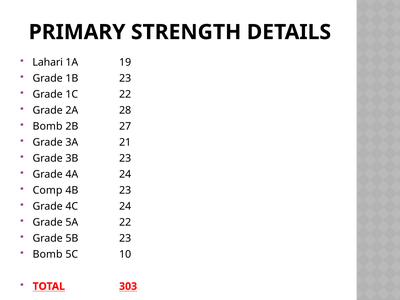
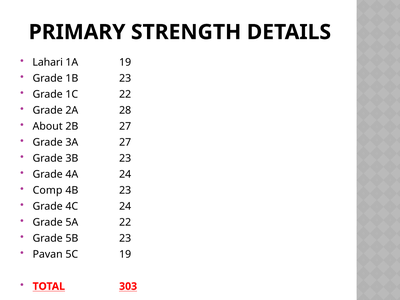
Bomb at (48, 126): Bomb -> About
3A 21: 21 -> 27
Bomb at (48, 254): Bomb -> Pavan
5C 10: 10 -> 19
